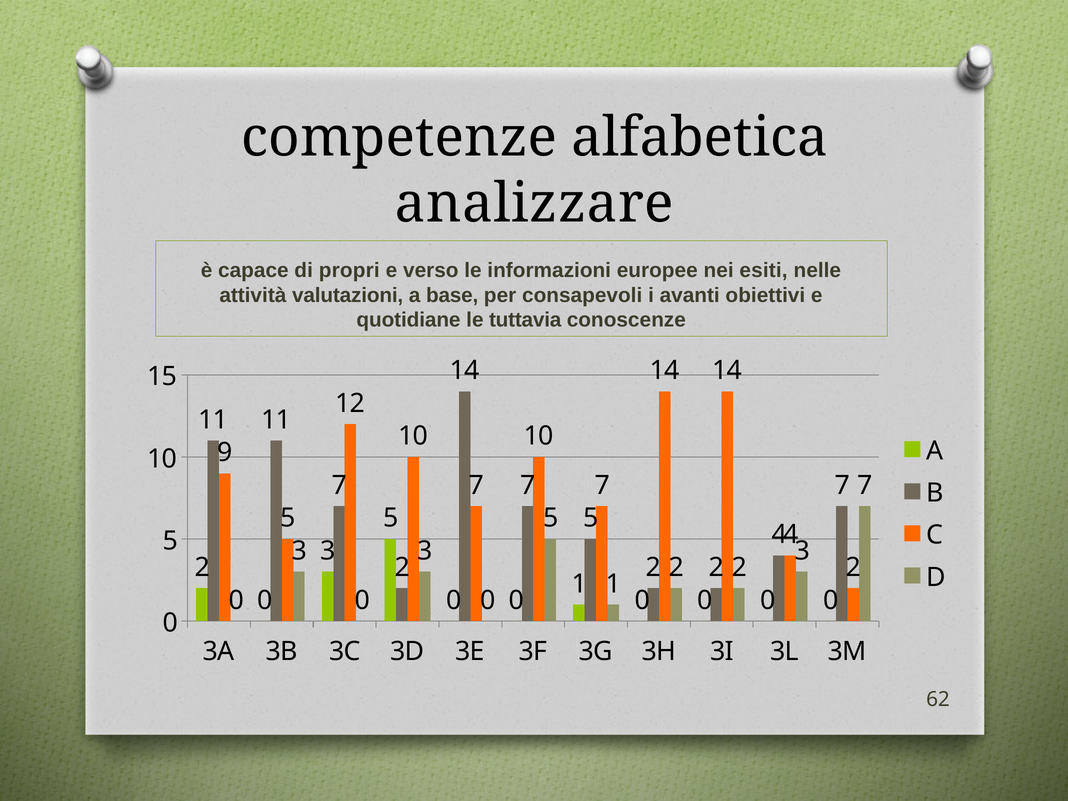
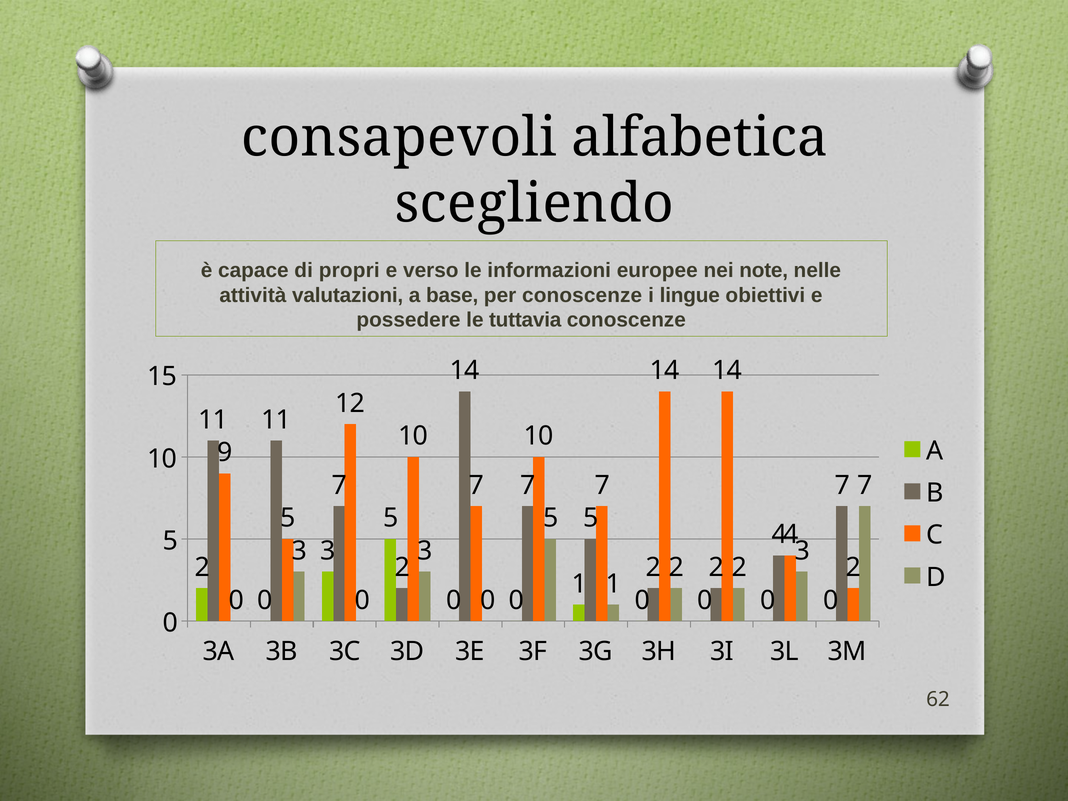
competenze: competenze -> consapevoli
analizzare: analizzare -> scegliendo
esiti: esiti -> note
per consapevoli: consapevoli -> conoscenze
avanti: avanti -> lingue
quotidiane: quotidiane -> possedere
